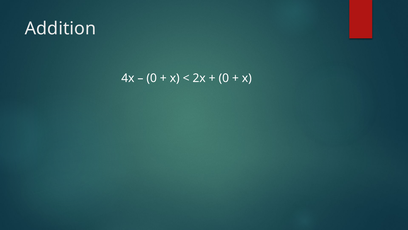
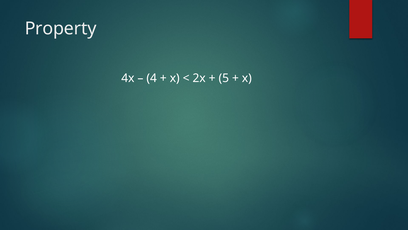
Addition: Addition -> Property
0 at (152, 78): 0 -> 4
0 at (224, 78): 0 -> 5
